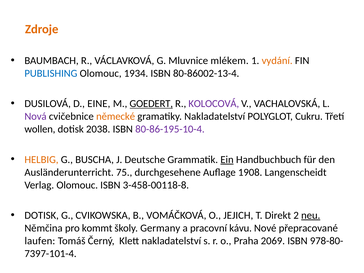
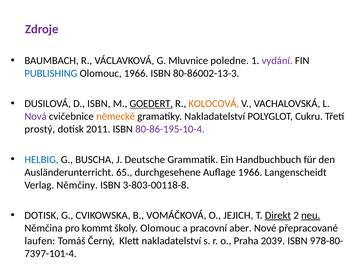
Zdroje colour: orange -> purple
mlékem: mlékem -> poledne
vydání colour: orange -> purple
Olomouc 1934: 1934 -> 1966
80-86002-13-4: 80-86002-13-4 -> 80-86002-13-3
D EINE: EINE -> ISBN
KOLOCOVÁ colour: purple -> orange
wollen: wollen -> prostý
2038: 2038 -> 2011
HELBIG colour: orange -> blue
Ein underline: present -> none
75: 75 -> 65
Auflage 1908: 1908 -> 1966
Verlag Olomouc: Olomouc -> Němčiny
3-458-00118-8: 3-458-00118-8 -> 3-803-00118-8
Direkt underline: none -> present
školy Germany: Germany -> Olomouc
kávu: kávu -> aber
2069: 2069 -> 2039
